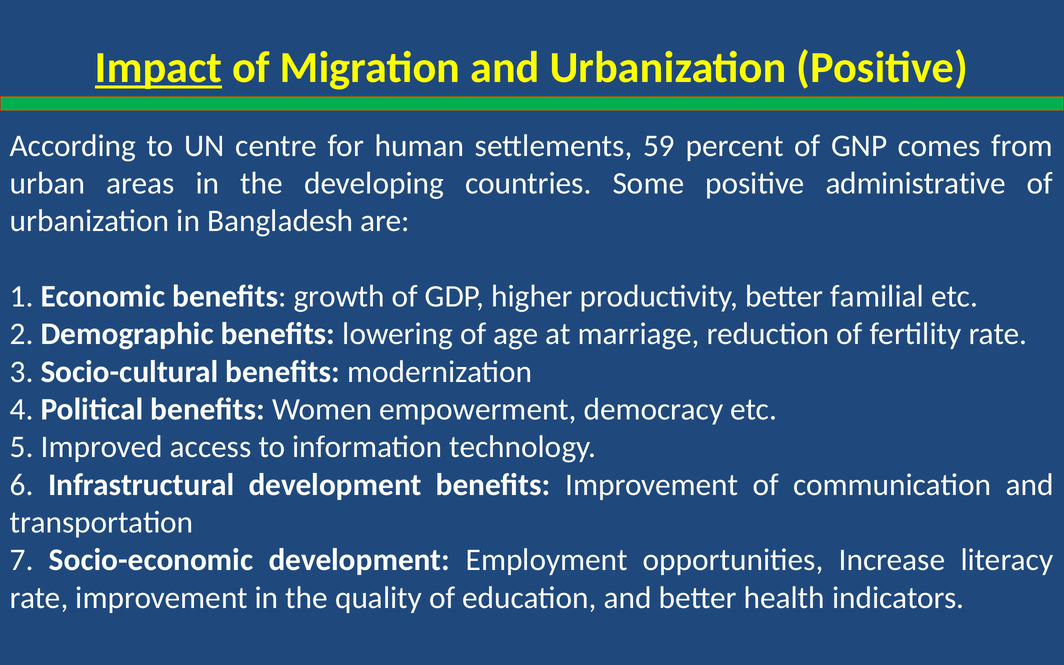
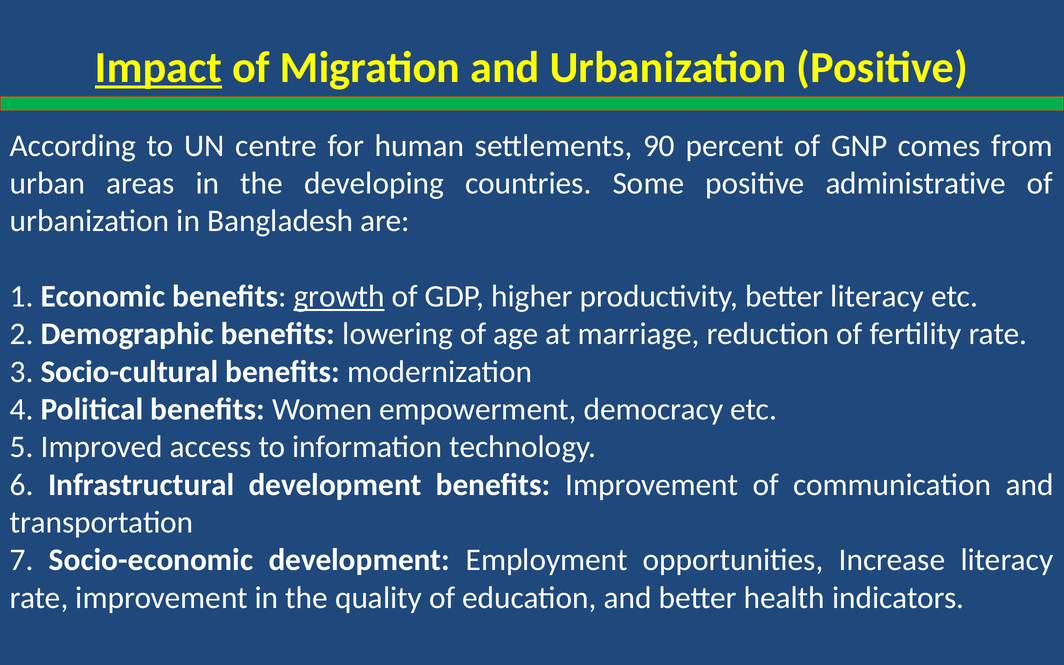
59: 59 -> 90
growth underline: none -> present
better familial: familial -> literacy
